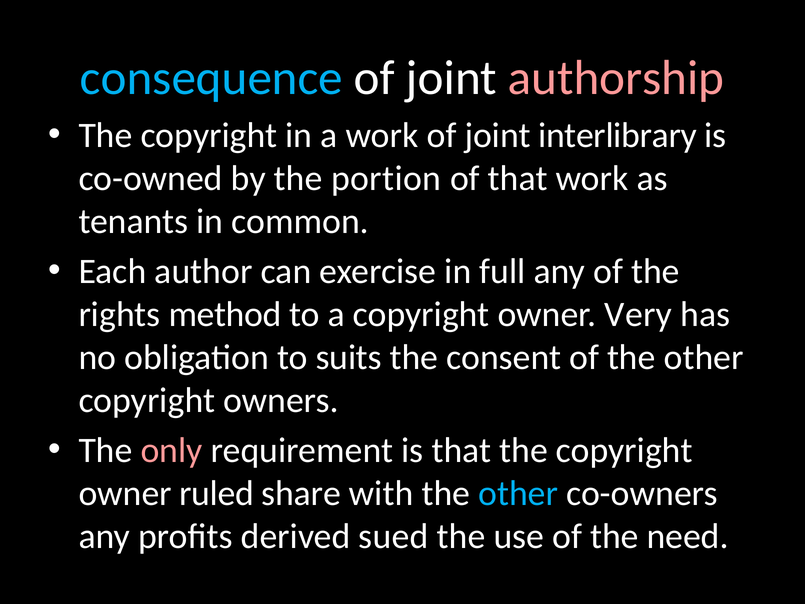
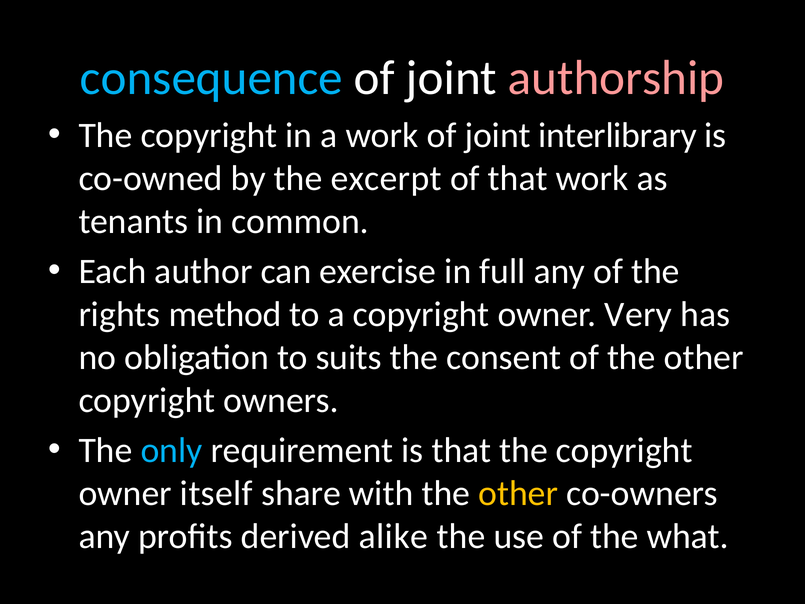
portion: portion -> excerpt
only colour: pink -> light blue
ruled: ruled -> itself
other at (518, 493) colour: light blue -> yellow
sued: sued -> alike
need: need -> what
